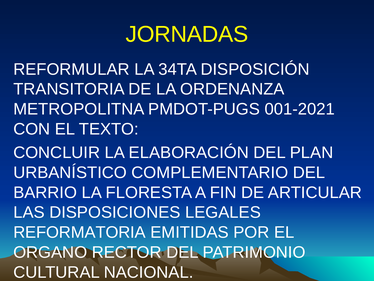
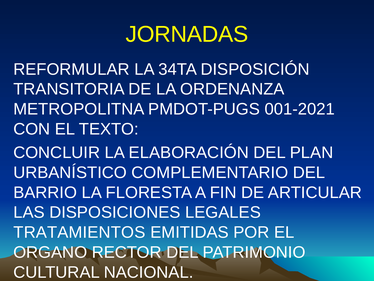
REFORMATORIA: REFORMATORIA -> TRATAMIENTOS
